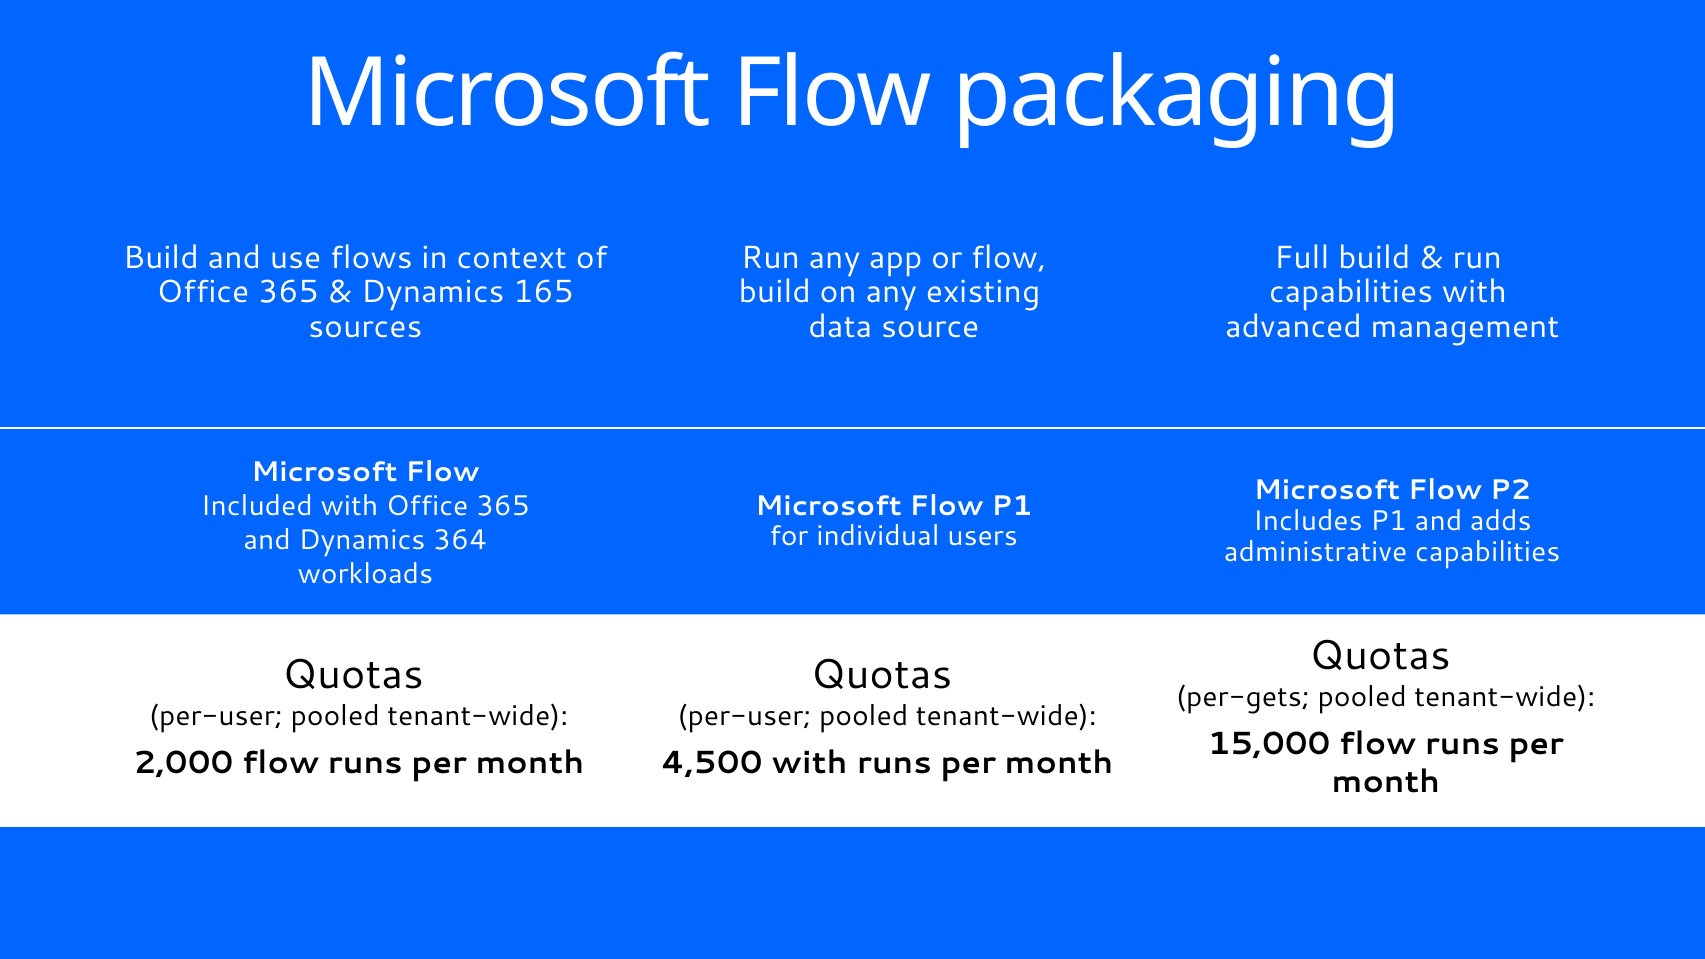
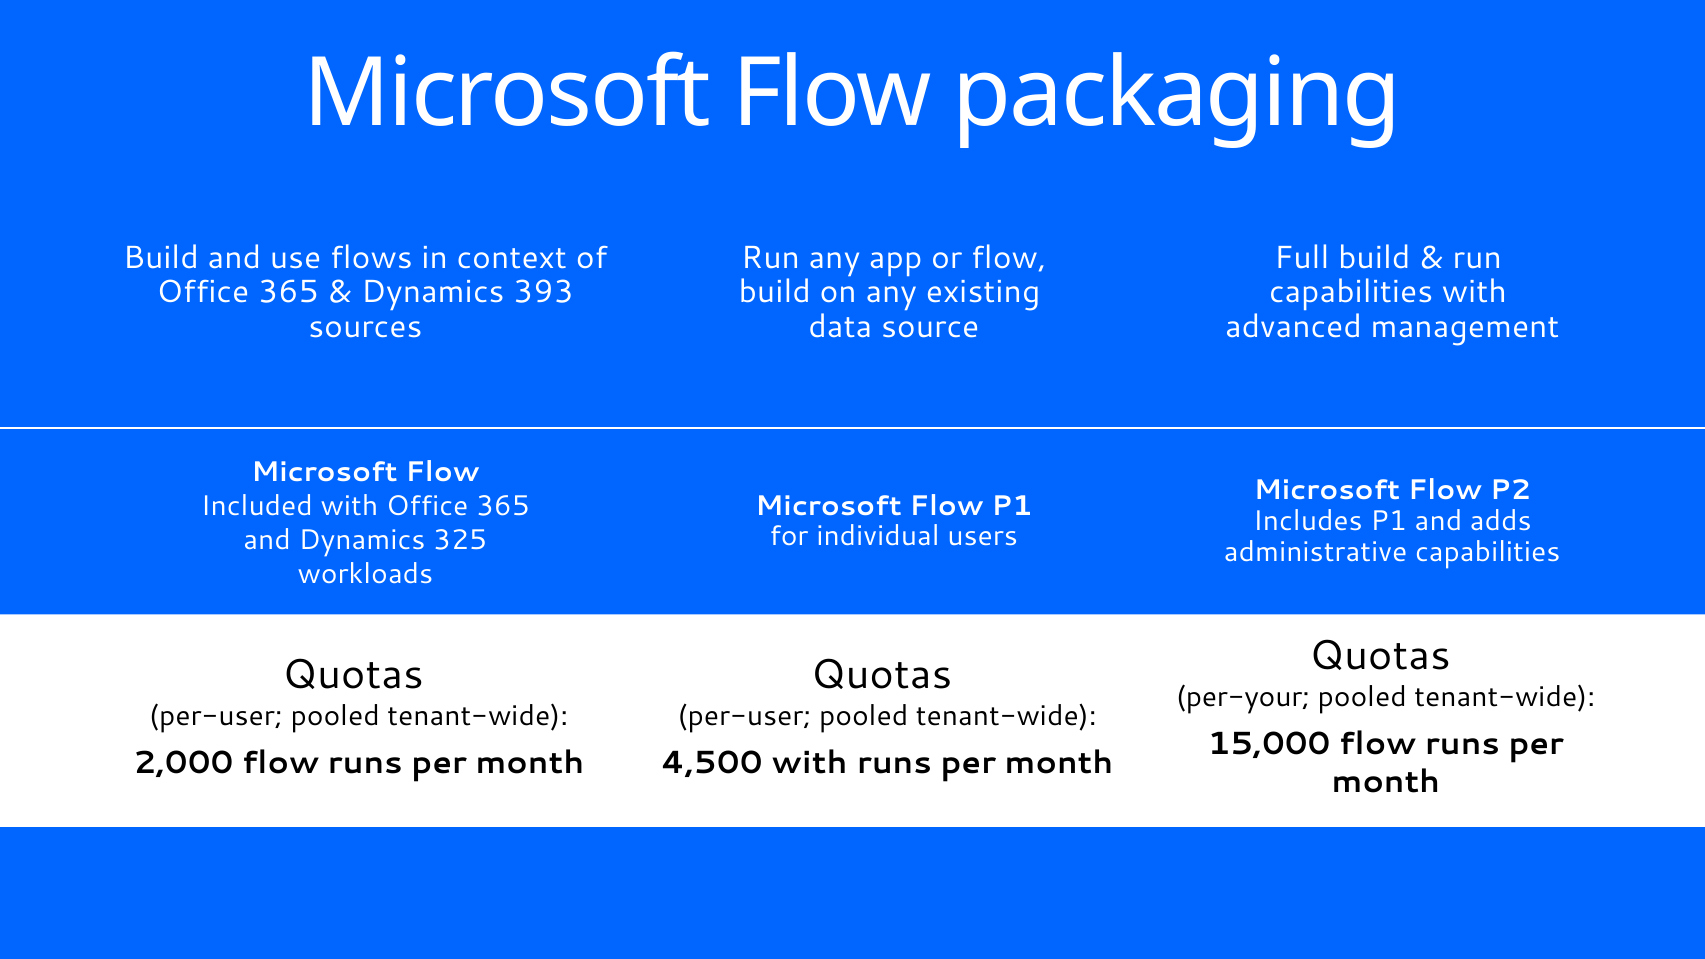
165: 165 -> 393
364: 364 -> 325
per-gets: per-gets -> per-your
